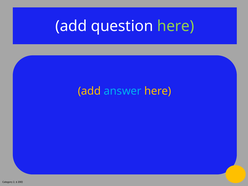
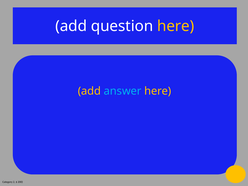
here at (176, 26) colour: light green -> yellow
